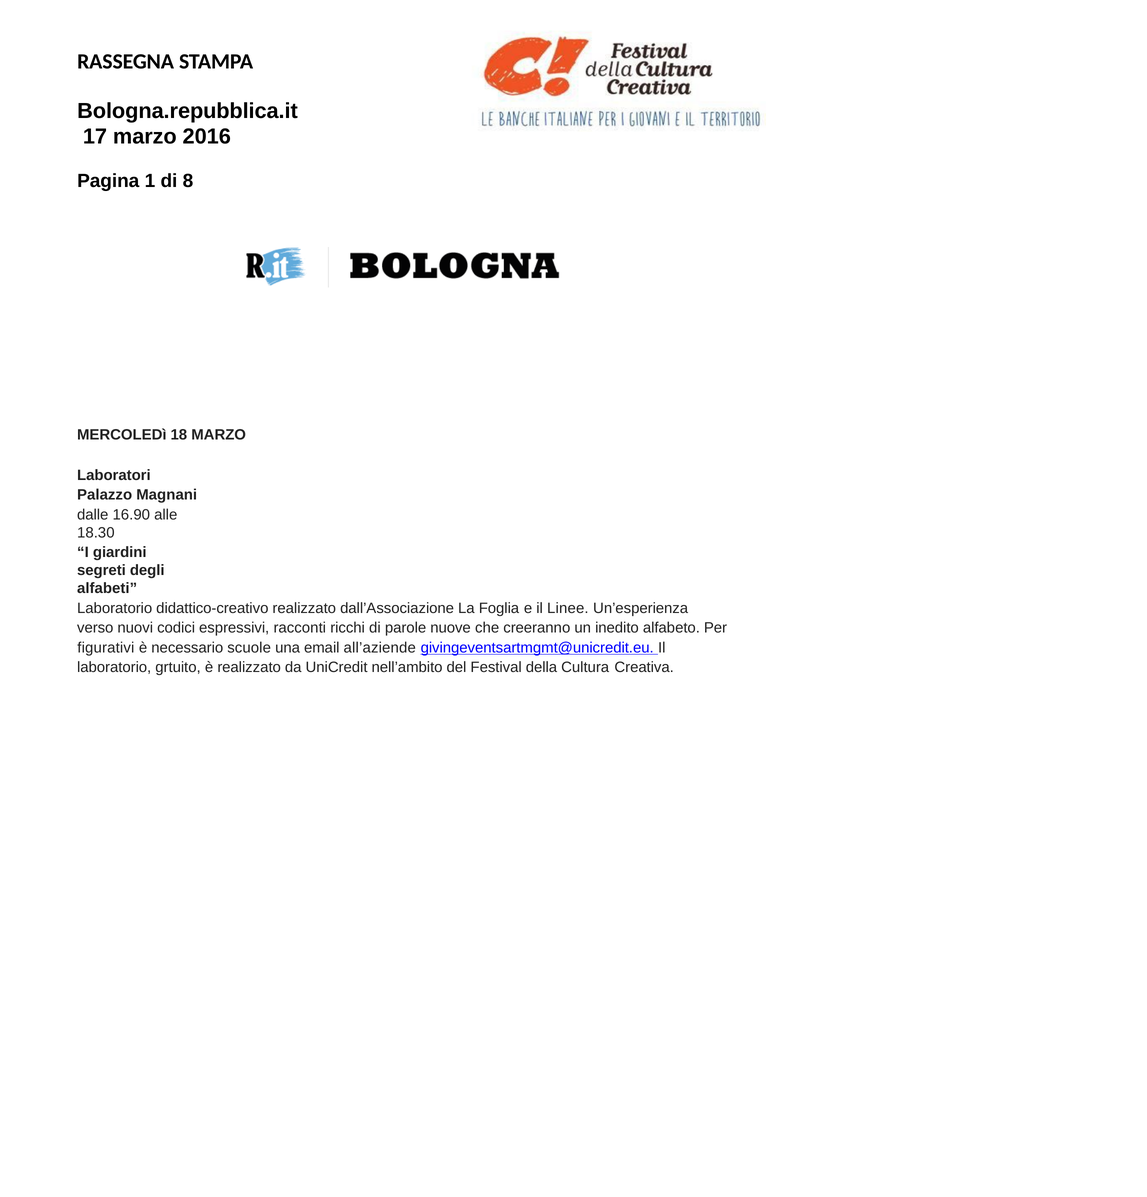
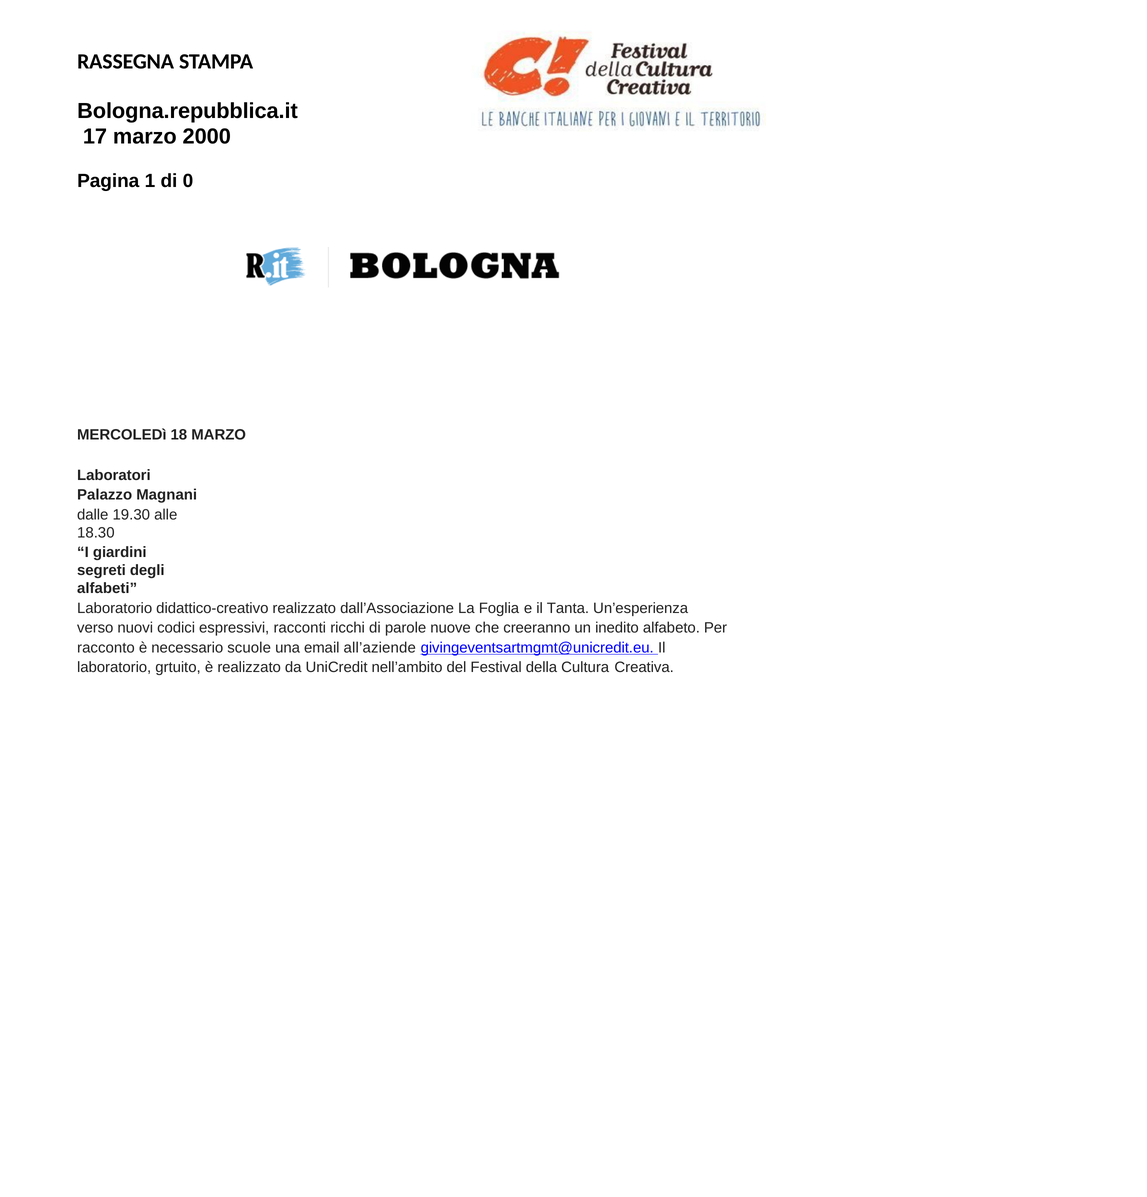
2016: 2016 -> 2000
8: 8 -> 0
16.90: 16.90 -> 19.30
Linee: Linee -> Tanta
figurativi: figurativi -> racconto
